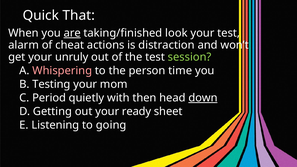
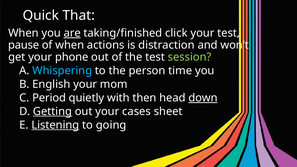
look: look -> click
alarm: alarm -> pause
of cheat: cheat -> when
unruly: unruly -> phone
Whispering colour: pink -> light blue
Testing: Testing -> English
Getting underline: none -> present
ready: ready -> cases
Listening underline: none -> present
